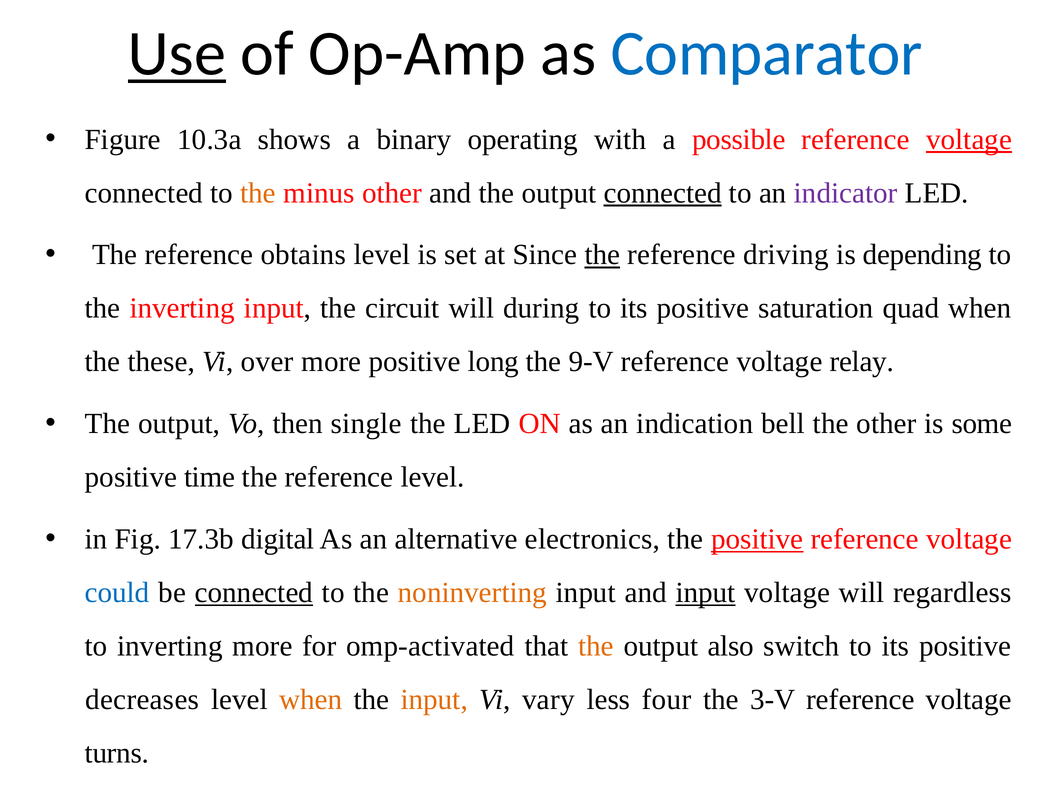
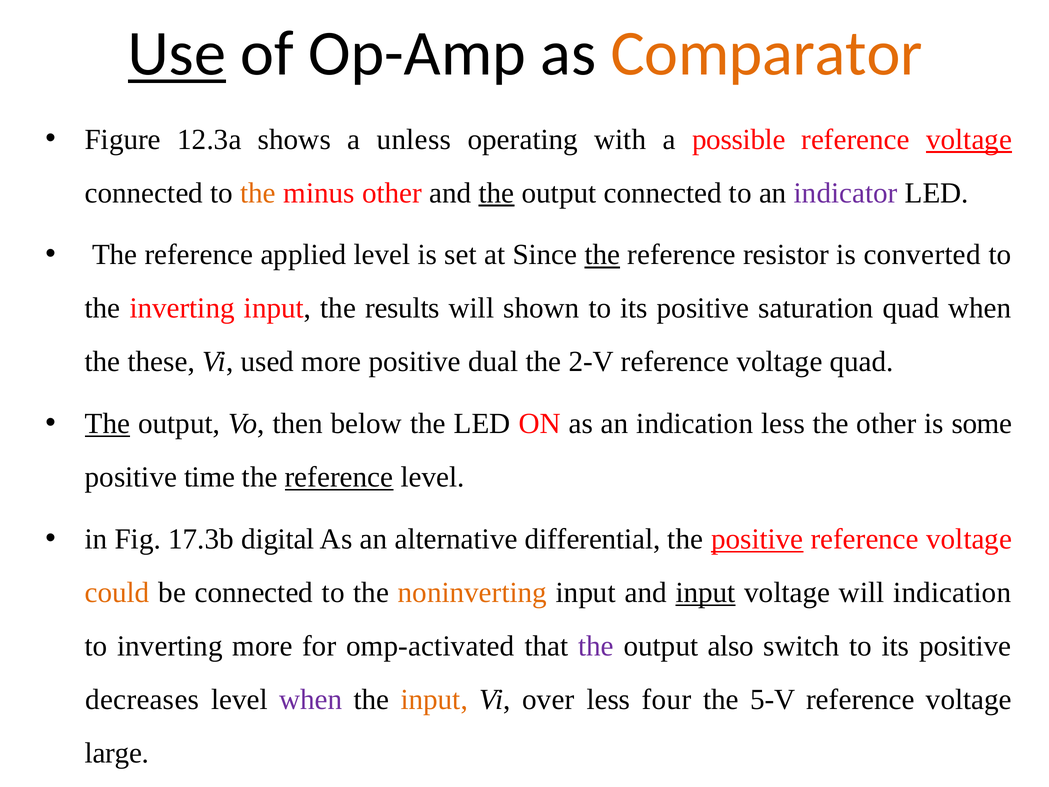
Comparator colour: blue -> orange
10.3a: 10.3a -> 12.3a
binary: binary -> unless
the at (497, 193) underline: none -> present
connected at (663, 193) underline: present -> none
obtains: obtains -> applied
driving: driving -> resistor
depending: depending -> converted
circuit: circuit -> results
during: during -> shown
over: over -> used
long: long -> dual
9-V: 9-V -> 2-V
voltage relay: relay -> quad
The at (107, 424) underline: none -> present
single: single -> below
indication bell: bell -> less
reference at (339, 477) underline: none -> present
electronics: electronics -> differential
could colour: blue -> orange
connected at (254, 592) underline: present -> none
will regardless: regardless -> indication
the at (596, 646) colour: orange -> purple
when at (311, 699) colour: orange -> purple
vary: vary -> over
3-V: 3-V -> 5-V
turns: turns -> large
